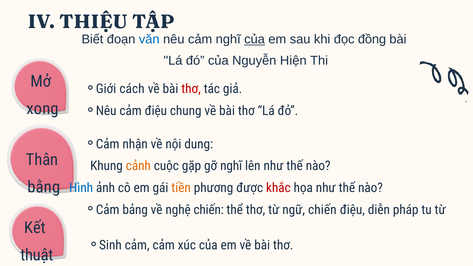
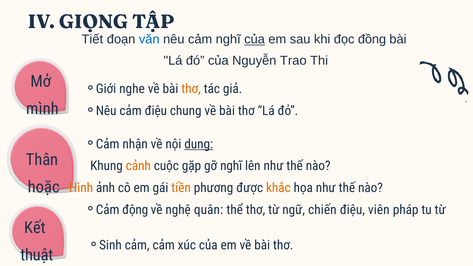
THIỆU: THIỆU -> GIỌNG
Biết: Biết -> Tiết
Hiện: Hiện -> Trao
cách: cách -> nghe
thơ at (191, 89) colour: red -> orange
xong: xong -> mình
dung underline: none -> present
bằng: bằng -> hoặc
Hình colour: blue -> orange
khắc colour: red -> orange
bảng: bảng -> động
nghệ chiến: chiến -> quân
diễn: diễn -> viên
